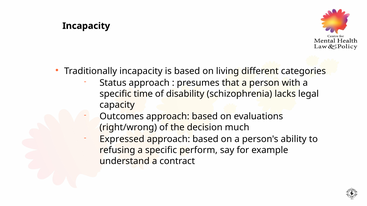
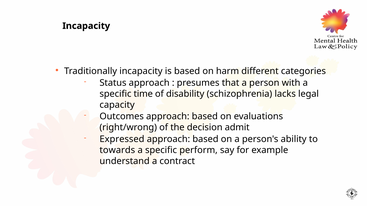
living: living -> harm
much: much -> admit
refusing: refusing -> towards
